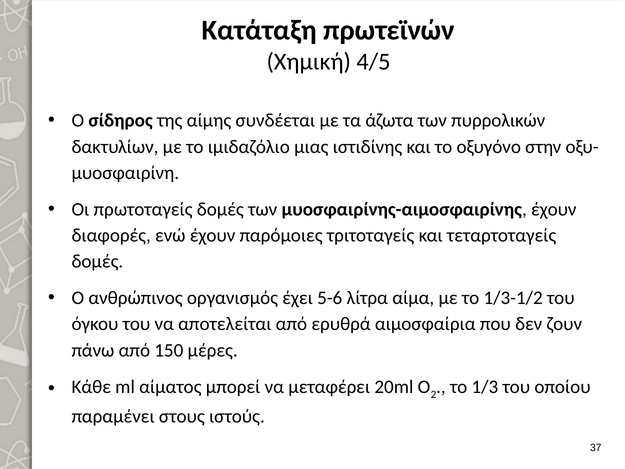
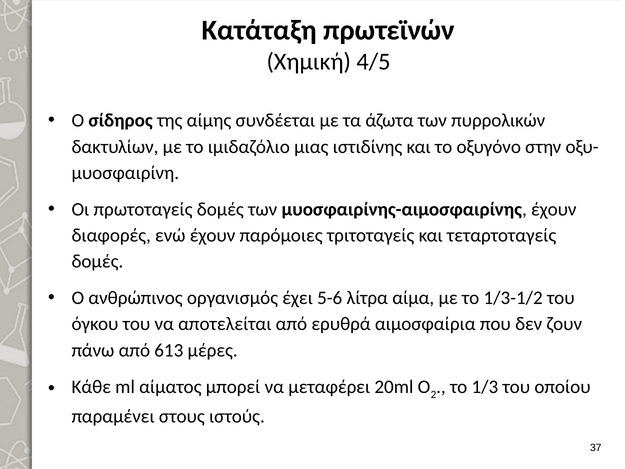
150: 150 -> 613
